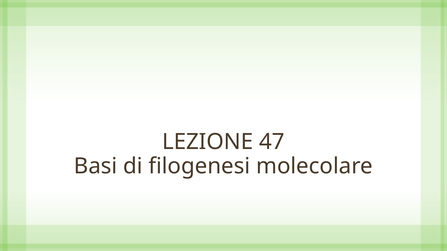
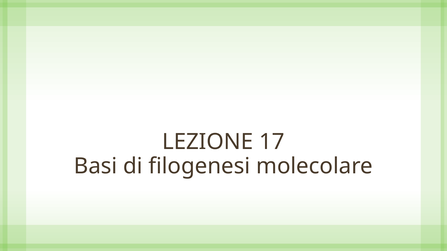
47: 47 -> 17
